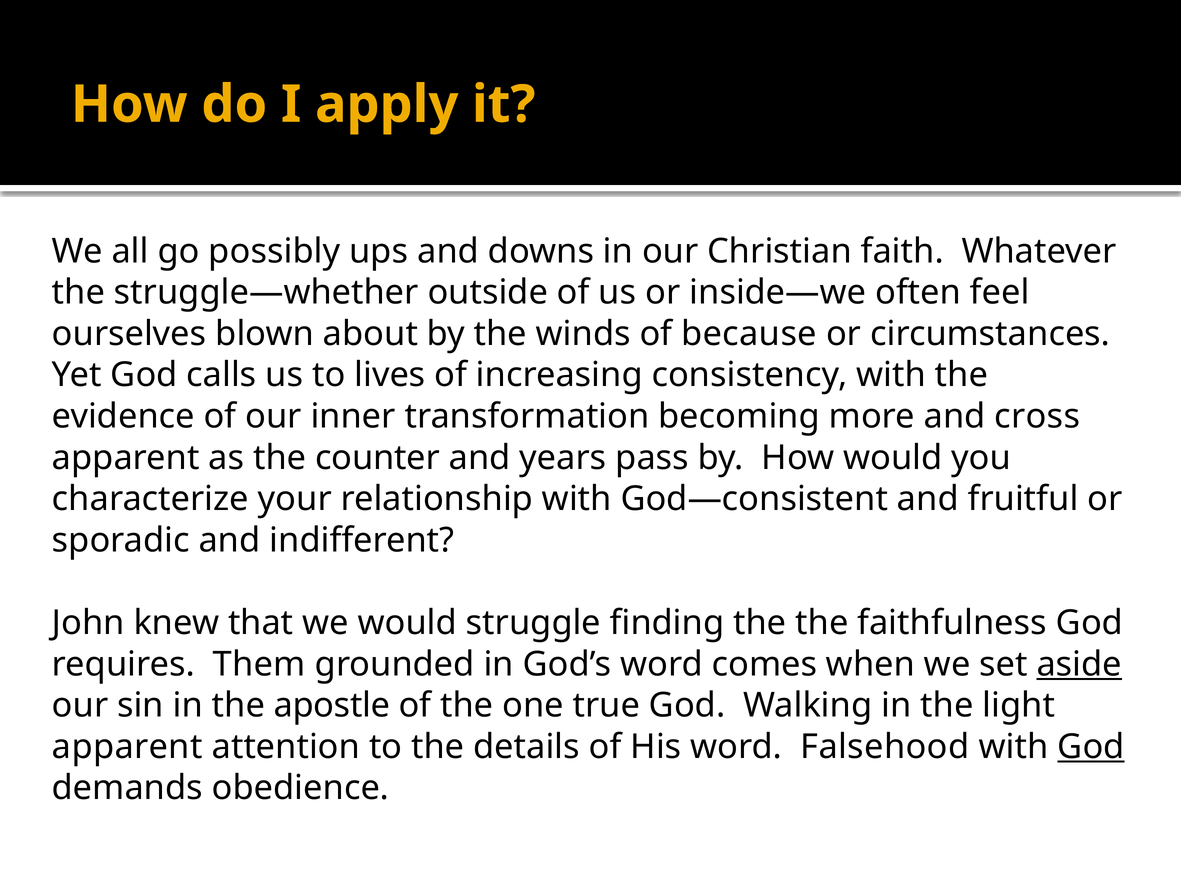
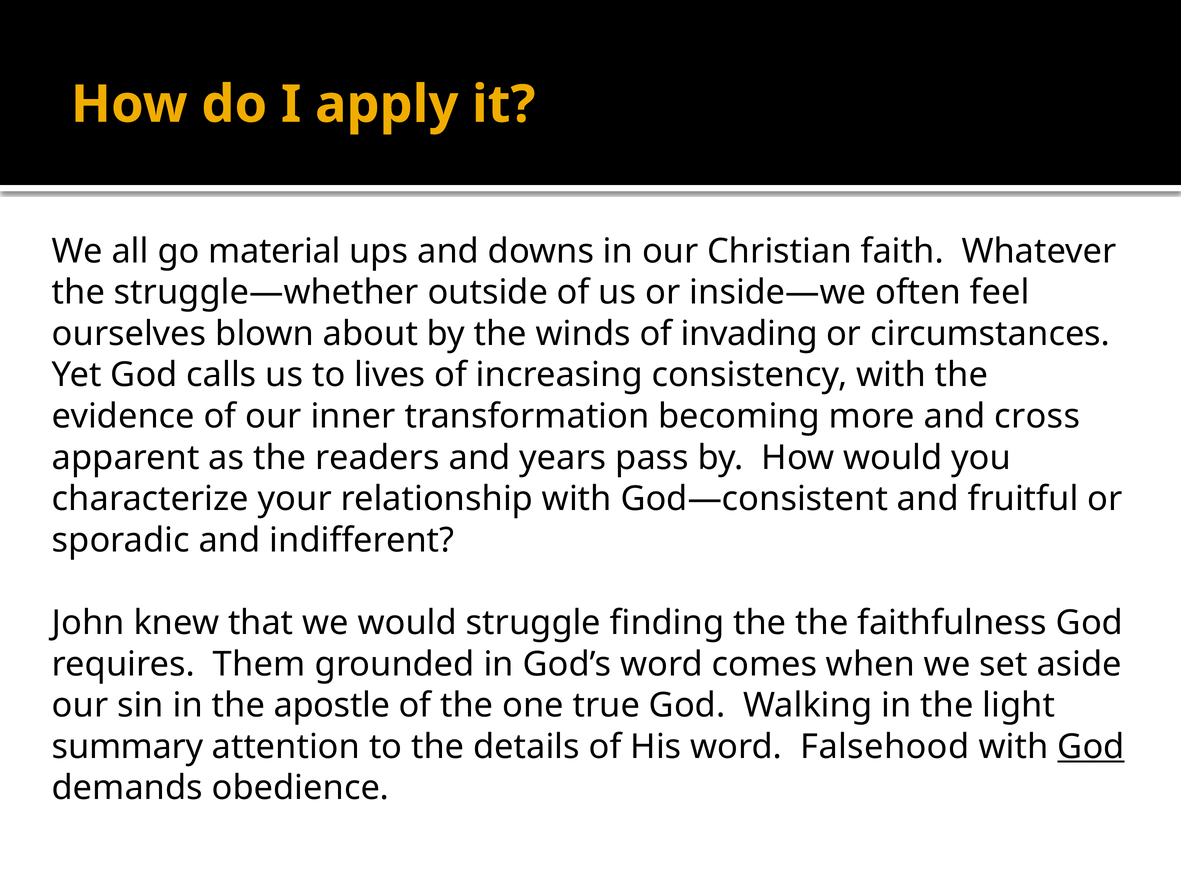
possibly: possibly -> material
because: because -> invading
counter: counter -> readers
aside underline: present -> none
apparent at (127, 747): apparent -> summary
